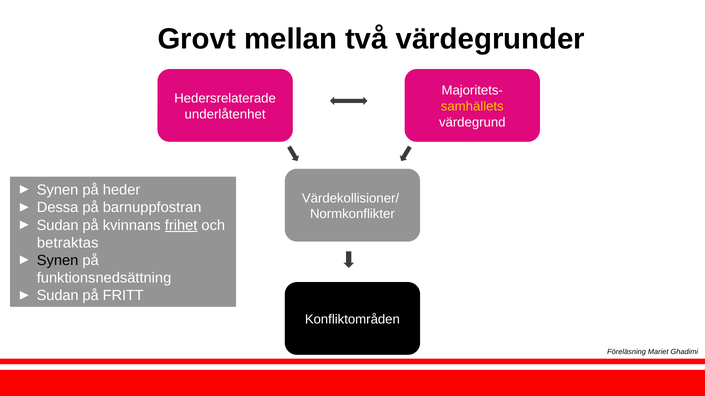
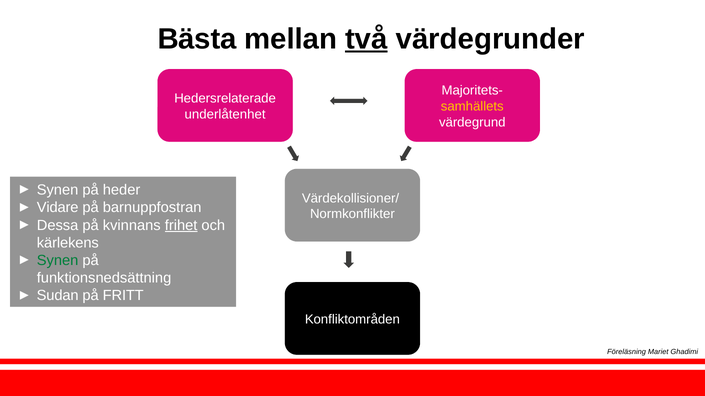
Grovt: Grovt -> Bästa
två underline: none -> present
Dessa: Dessa -> Vidare
Sudan at (58, 226): Sudan -> Dessa
betraktas: betraktas -> kärlekens
Synen at (58, 261) colour: black -> green
